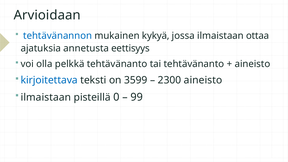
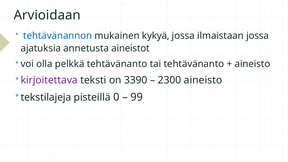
ilmaistaan ottaa: ottaa -> jossa
eettisyys: eettisyys -> aineistot
kirjoitettava colour: blue -> purple
3599: 3599 -> 3390
ilmaistaan at (46, 97): ilmaistaan -> tekstilajeja
